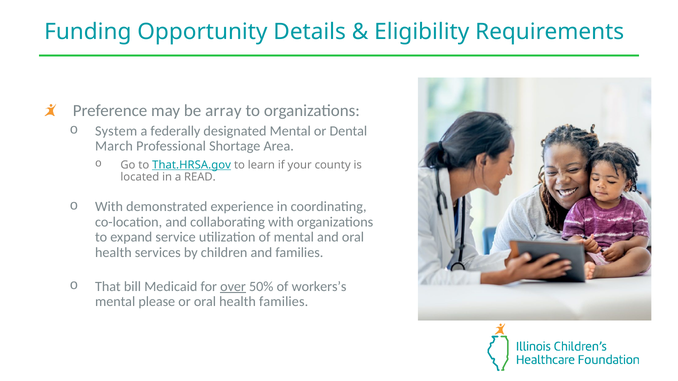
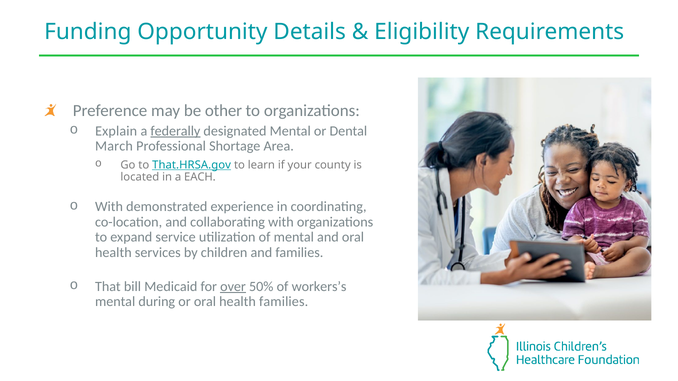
array: array -> other
System: System -> Explain
federally underline: none -> present
READ: READ -> EACH
please: please -> during
